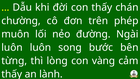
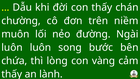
phép: phép -> niềm
từng: từng -> chứa
